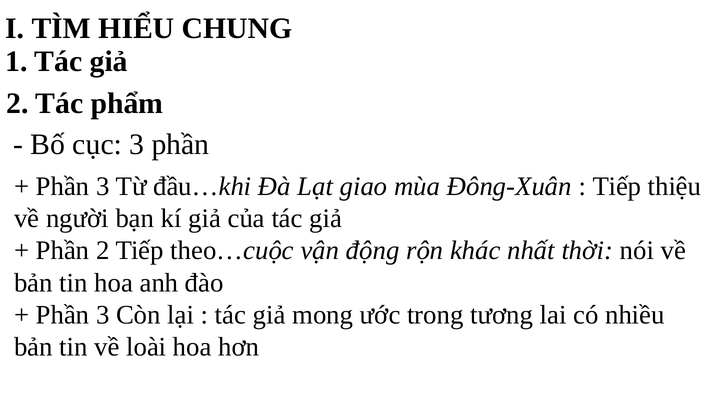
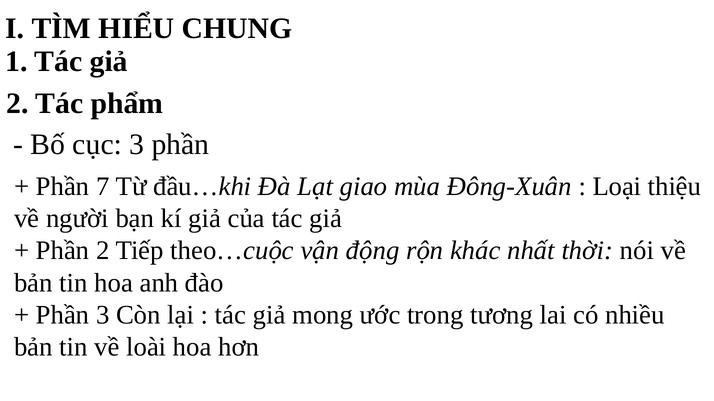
3 at (103, 187): 3 -> 7
Tiếp at (617, 187): Tiếp -> Loại
